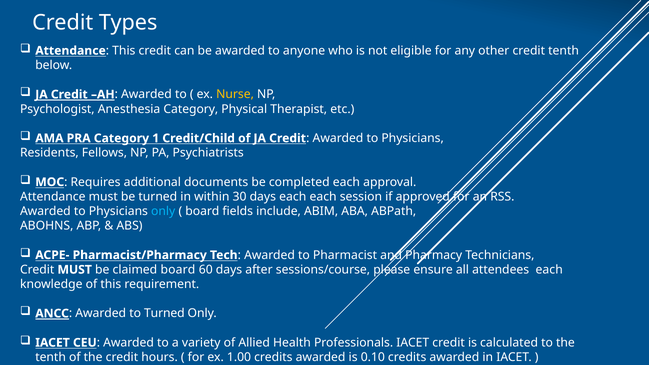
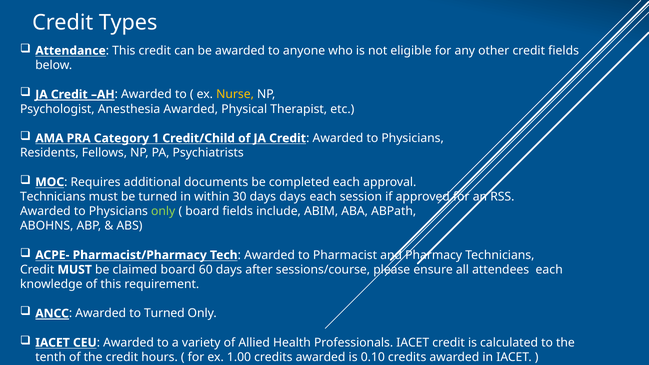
credit tenth: tenth -> fields
Anesthesia Category: Category -> Awarded
Attendance at (53, 197): Attendance -> Technicians
days each: each -> days
only at (163, 211) colour: light blue -> light green
